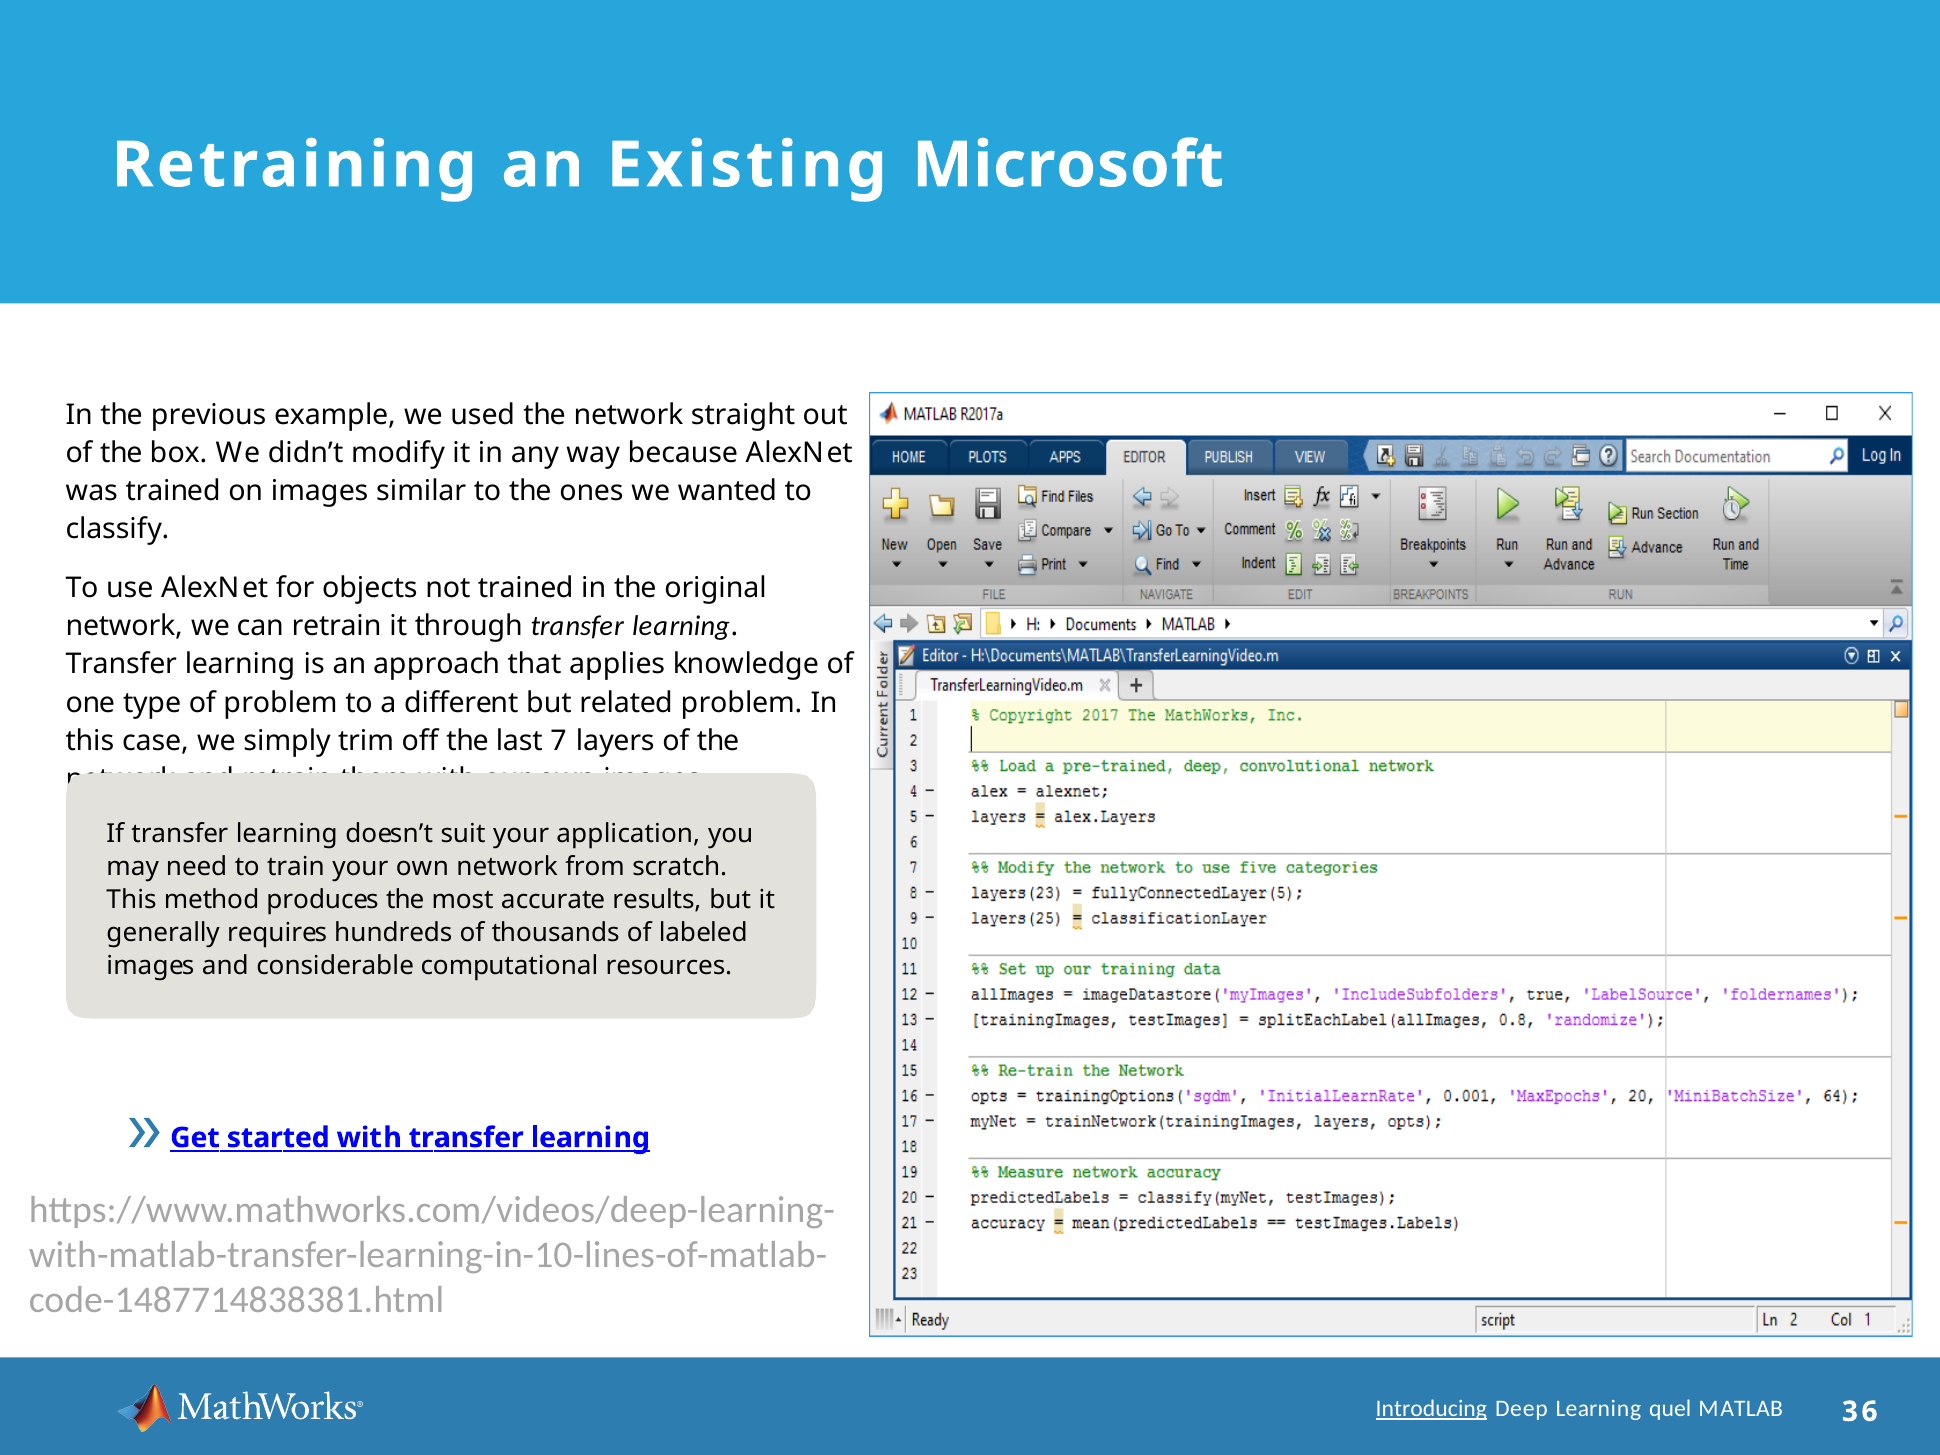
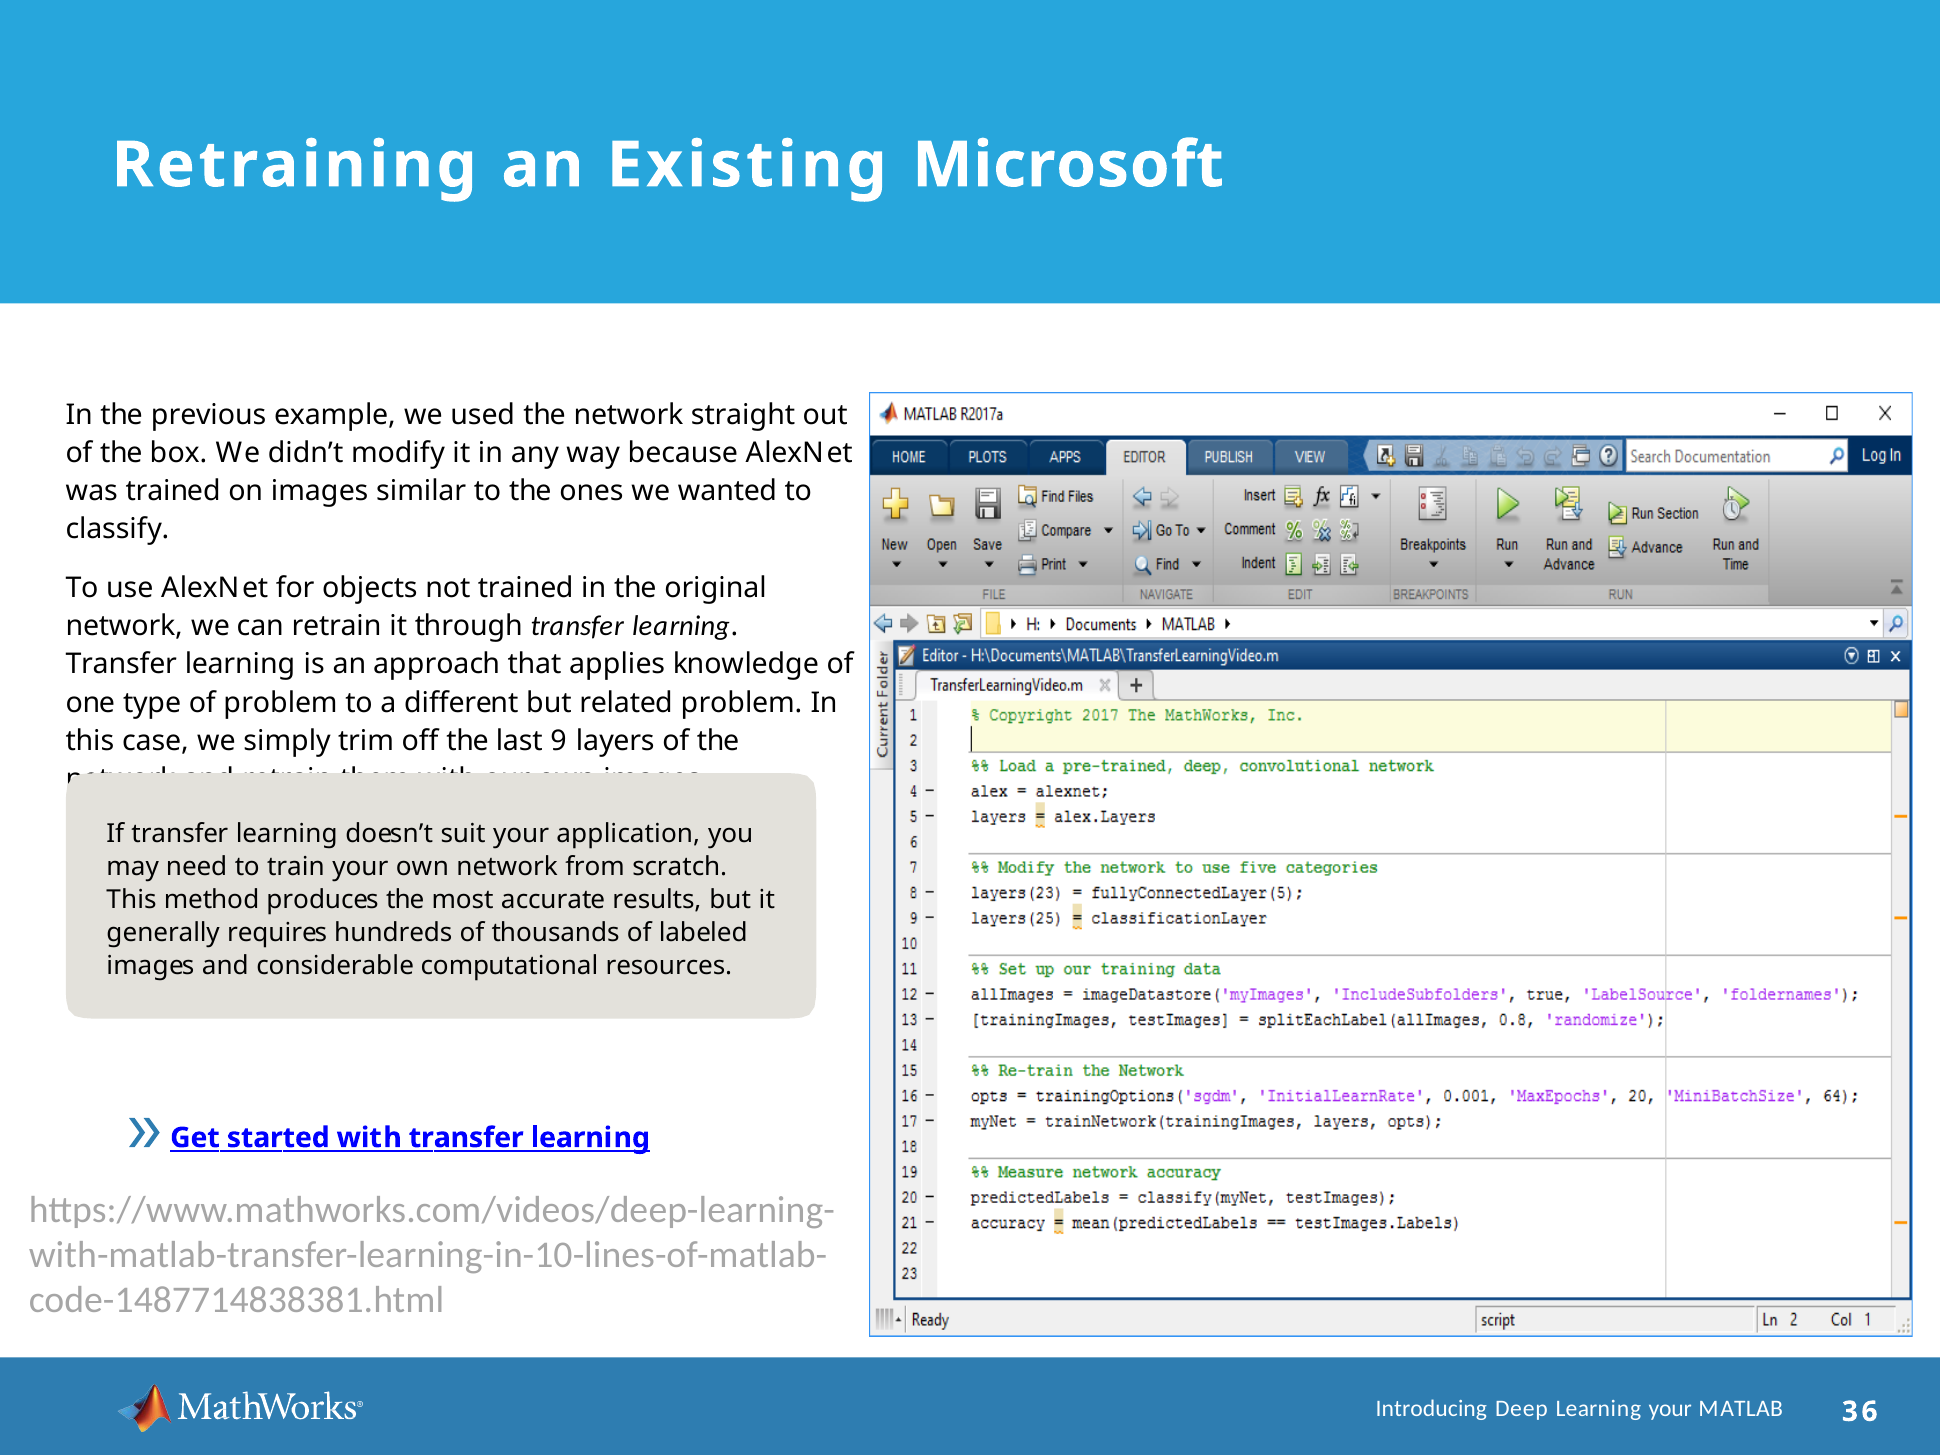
7: 7 -> 9
Introducing underline: present -> none
Learning quel: quel -> your
